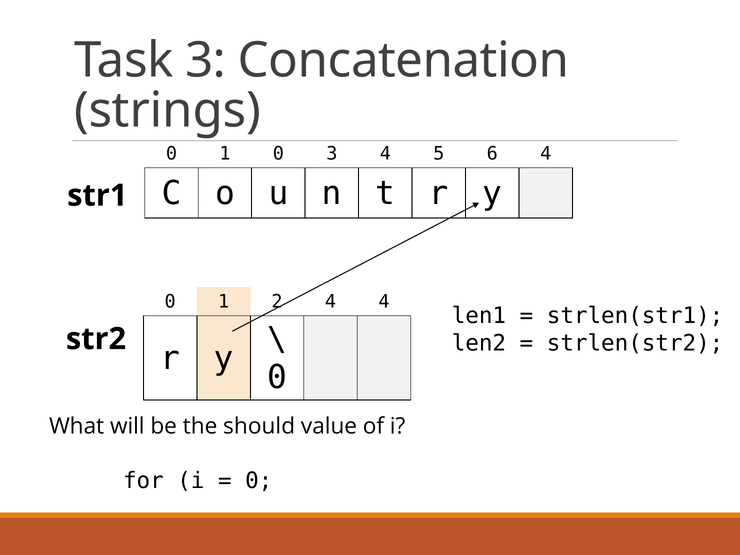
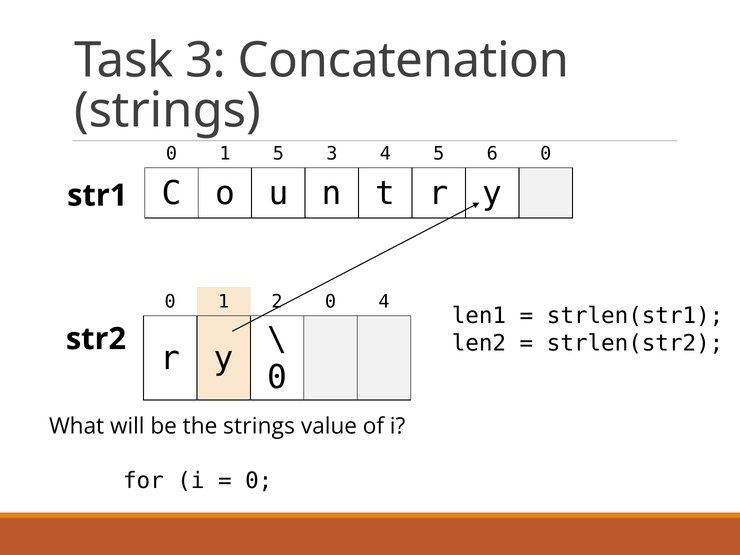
1 0: 0 -> 5
6 4: 4 -> 0
2 4: 4 -> 0
the should: should -> strings
